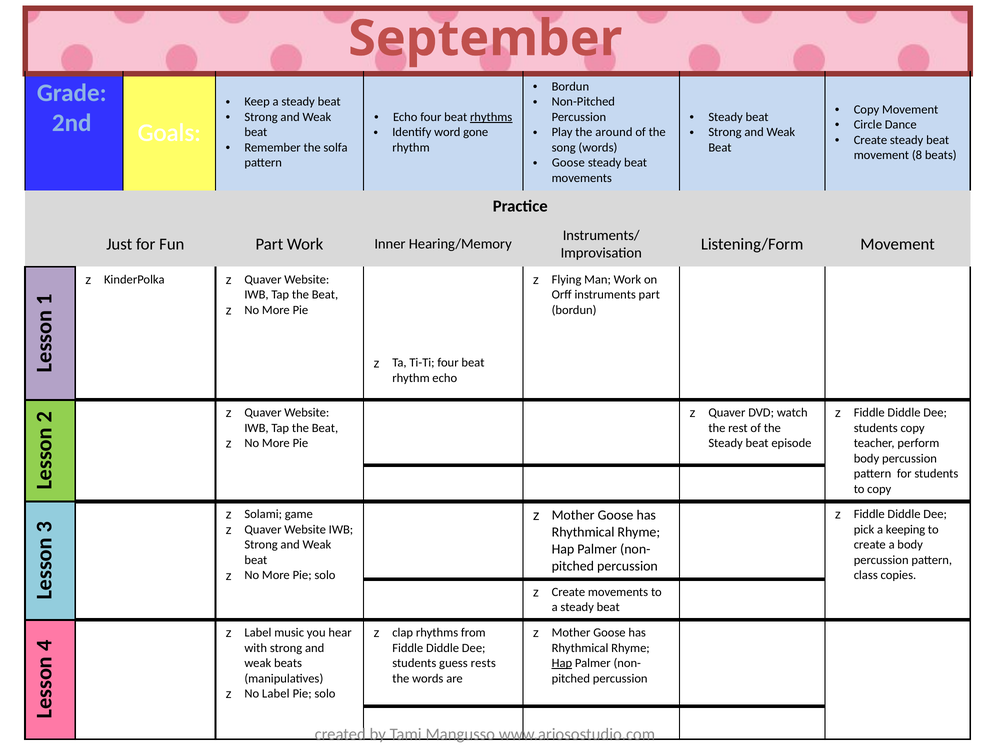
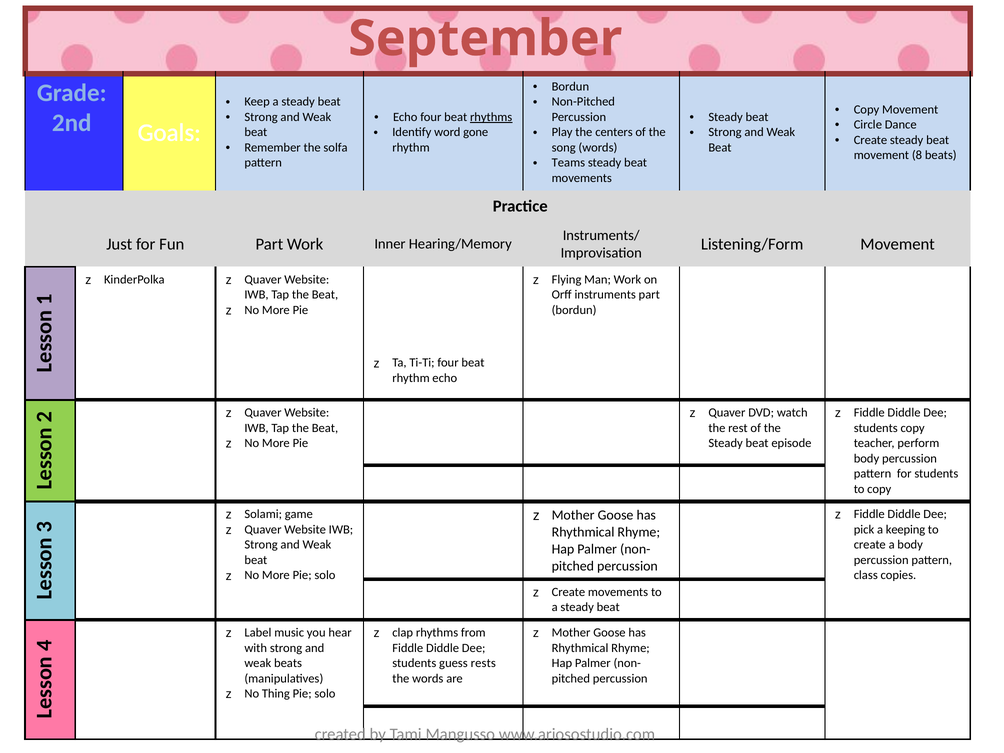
around: around -> centers
Goose at (568, 163): Goose -> Teams
Hap at (562, 663) underline: present -> none
No Label: Label -> Thing
